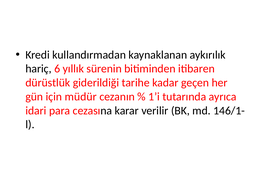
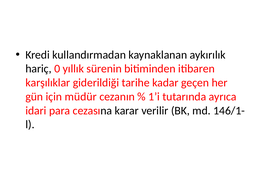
6: 6 -> 0
dürüstlük: dürüstlük -> karşılıklar
